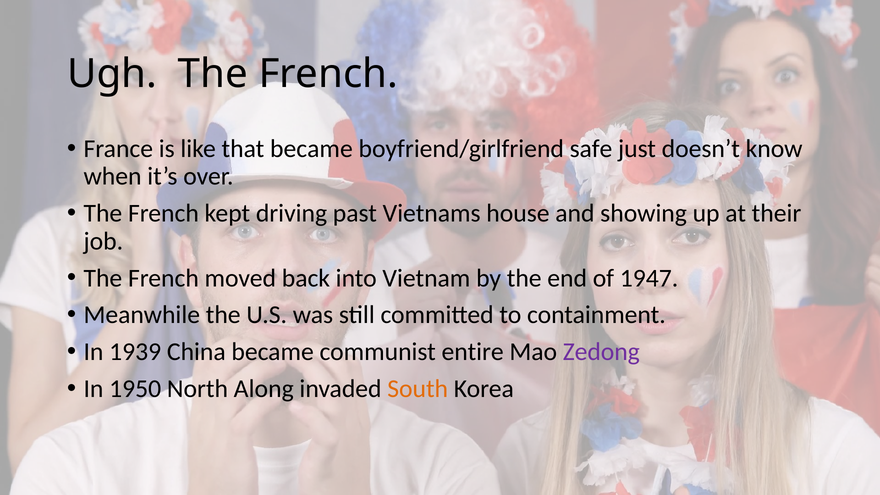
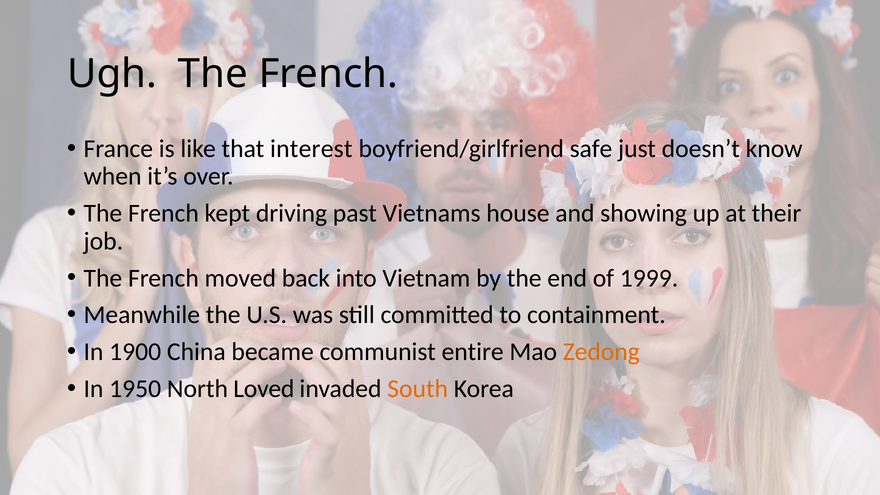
that became: became -> interest
1947: 1947 -> 1999
1939: 1939 -> 1900
Zedong colour: purple -> orange
Along: Along -> Loved
